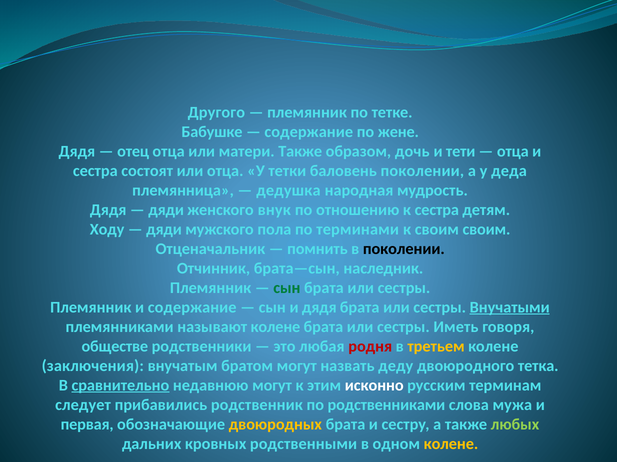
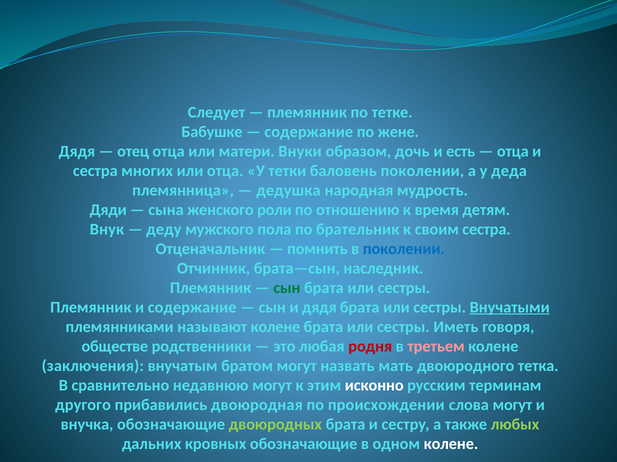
Другого: Другого -> Следует
матери Также: Также -> Внуки
тети: тети -> есть
состоят: состоят -> многих
Дядя at (108, 210): Дядя -> Дяди
дяди at (166, 210): дяди -> сына
внук: внук -> роли
к сестра: сестра -> время
Ходу: Ходу -> Внук
дяди at (164, 230): дяди -> деду
терминами: терминами -> брательник
своим своим: своим -> сестра
поколении at (404, 249) colour: black -> blue
третьем colour: yellow -> pink
деду: деду -> мать
сравнительно underline: present -> none
следует: следует -> другого
родственник: родственник -> двоюродная
родственниками: родственниками -> происхождении
слова мужа: мужа -> могут
первая: первая -> внучка
двоюродных colour: yellow -> light green
кровных родственными: родственными -> обозначающие
колене at (451, 444) colour: yellow -> white
